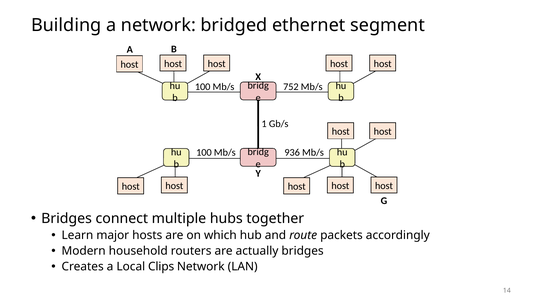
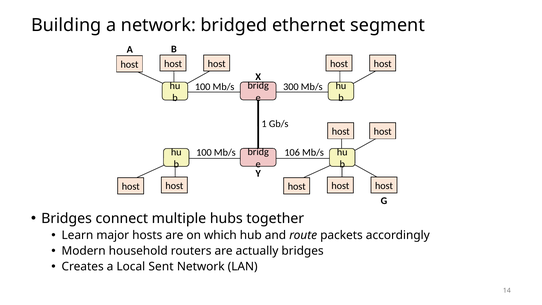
752: 752 -> 300
936: 936 -> 106
Clips: Clips -> Sent
